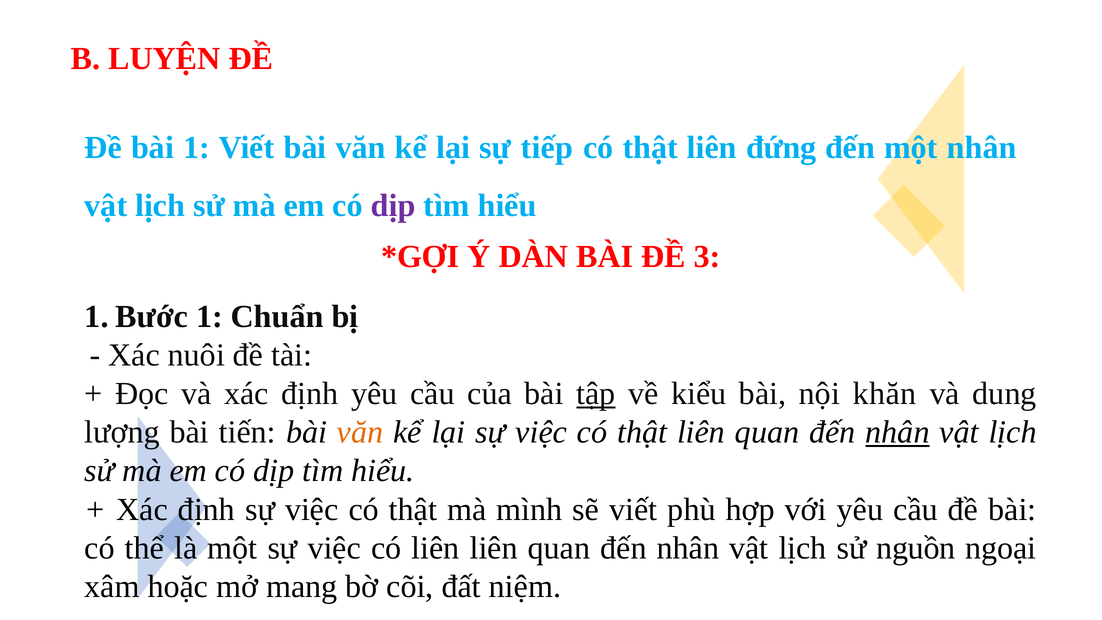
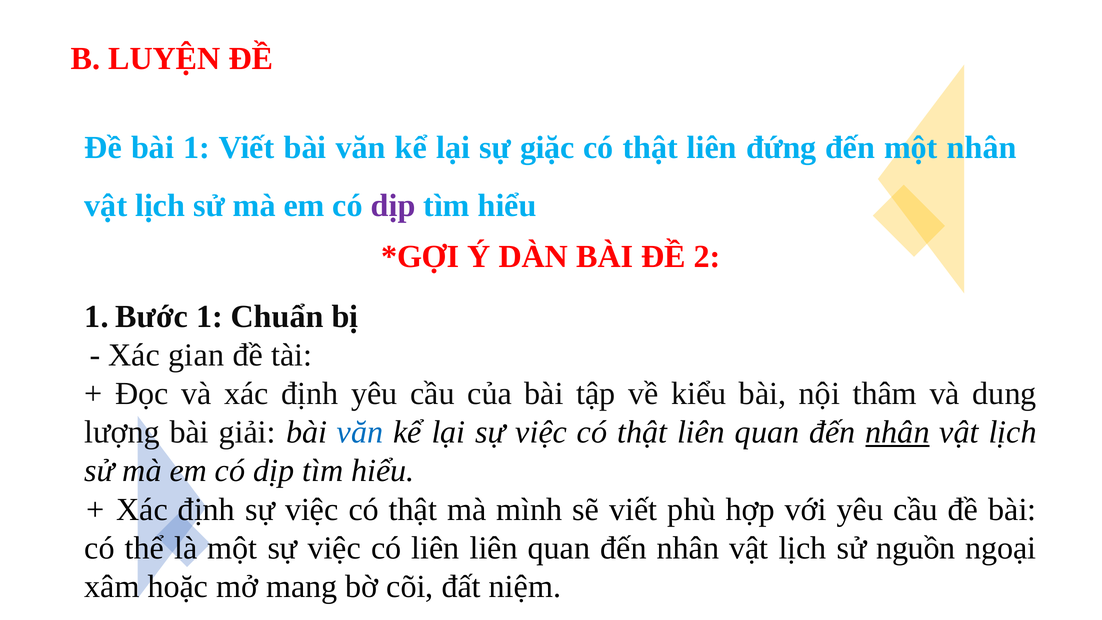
tiếp: tiếp -> giặc
3: 3 -> 2
nuôi: nuôi -> gian
tập underline: present -> none
khăn: khăn -> thâm
tiến: tiến -> giải
văn at (360, 432) colour: orange -> blue
